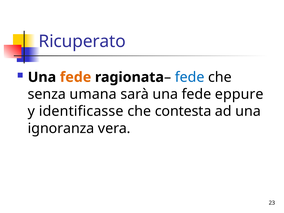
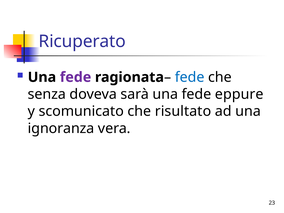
fede at (76, 77) colour: orange -> purple
umana: umana -> doveva
identificasse: identificasse -> scomunicato
contesta: contesta -> risultato
